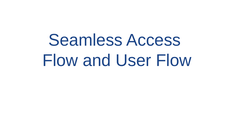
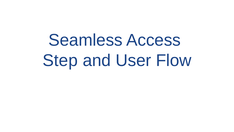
Flow at (60, 60): Flow -> Step
